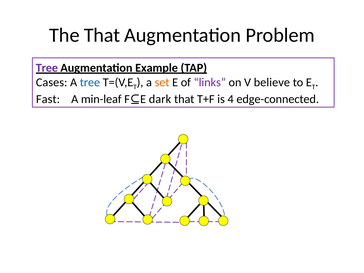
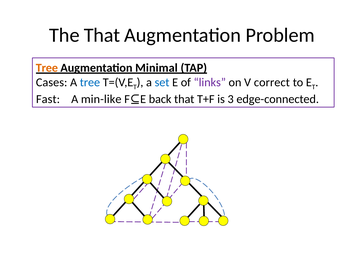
Tree at (47, 68) colour: purple -> orange
Example: Example -> Minimal
set colour: orange -> blue
believe: believe -> correct
min-leaf: min-leaf -> min-like
dark: dark -> back
4: 4 -> 3
